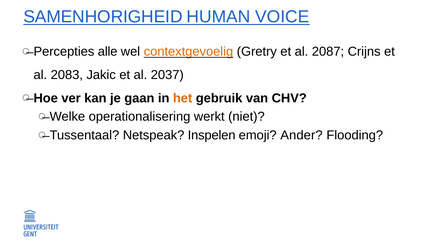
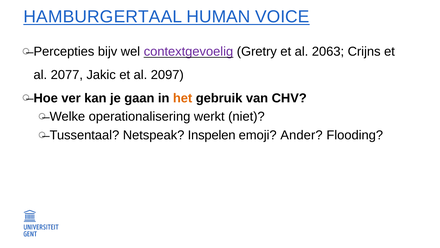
SAMENHORIGHEID: SAMENHORIGHEID -> HAMBURGERTAAL
alle: alle -> bijv
contextgevoelig colour: orange -> purple
2087: 2087 -> 2063
2083: 2083 -> 2077
2037: 2037 -> 2097
